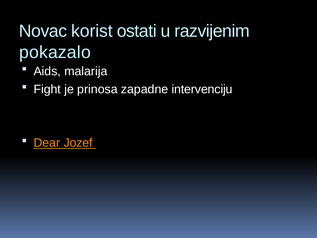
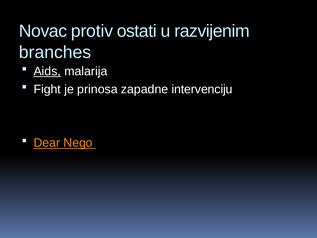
korist: korist -> protiv
pokazalo: pokazalo -> branches
Aids underline: none -> present
Jozef: Jozef -> Nego
